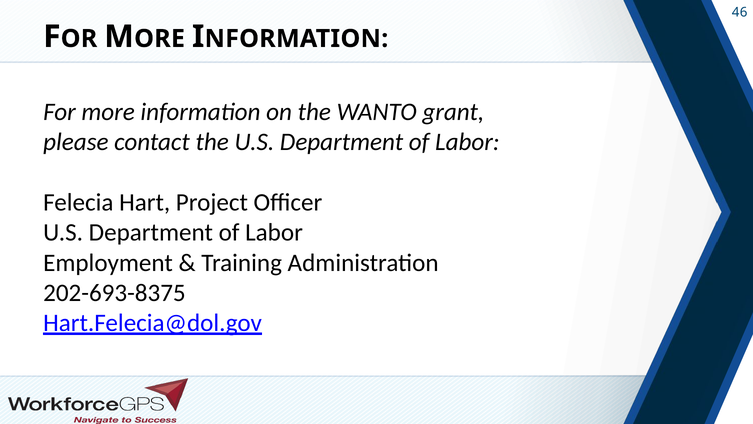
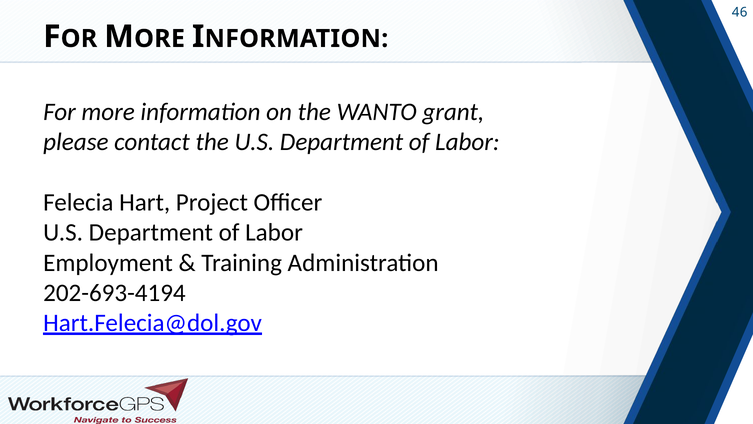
202-693-8375: 202-693-8375 -> 202-693-4194
